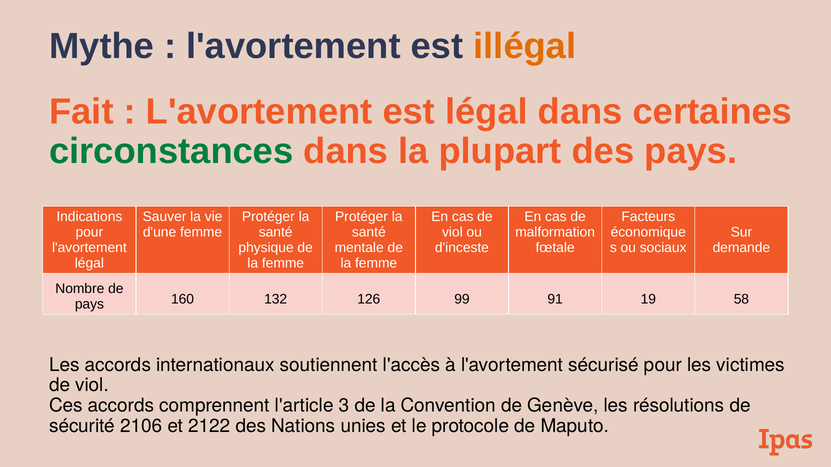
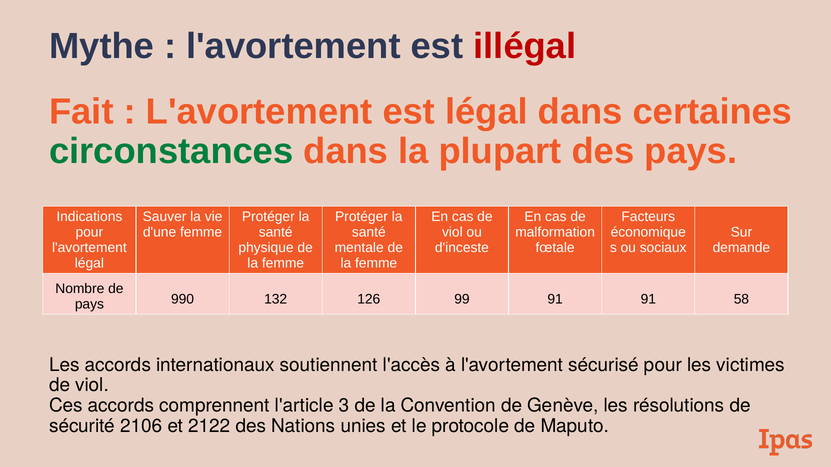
illégal colour: orange -> red
160: 160 -> 990
91 19: 19 -> 91
